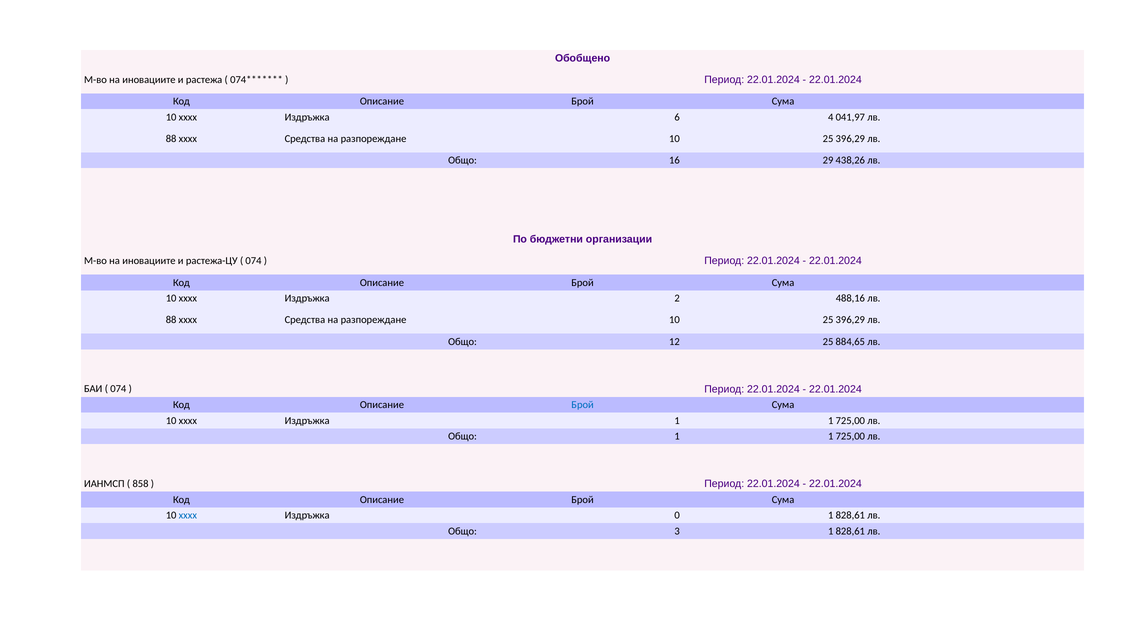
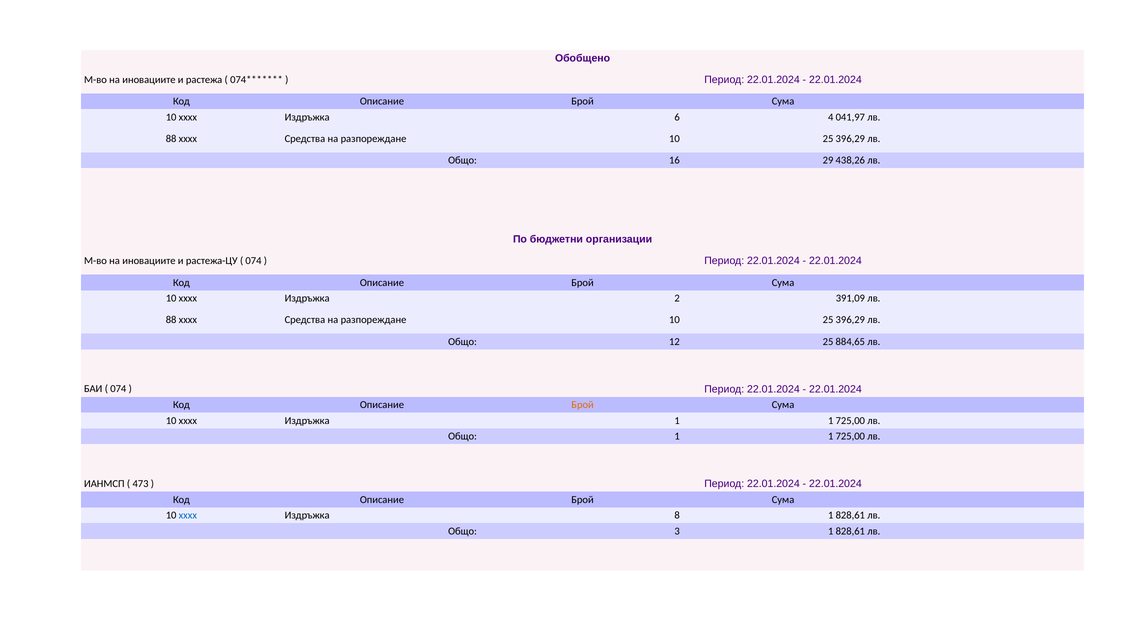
488,16: 488,16 -> 391,09
Брой at (583, 405) colour: blue -> orange
858: 858 -> 473
0: 0 -> 8
